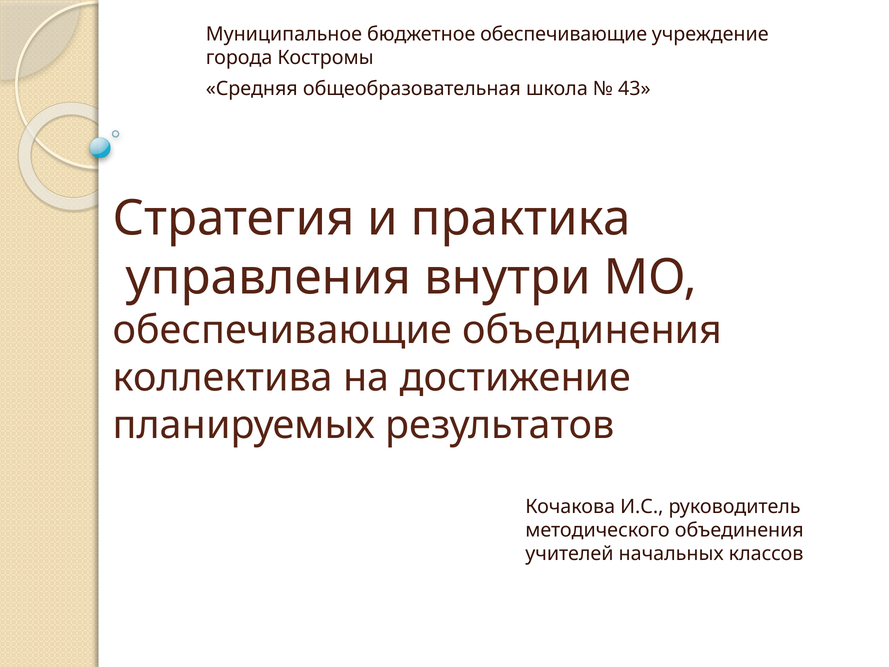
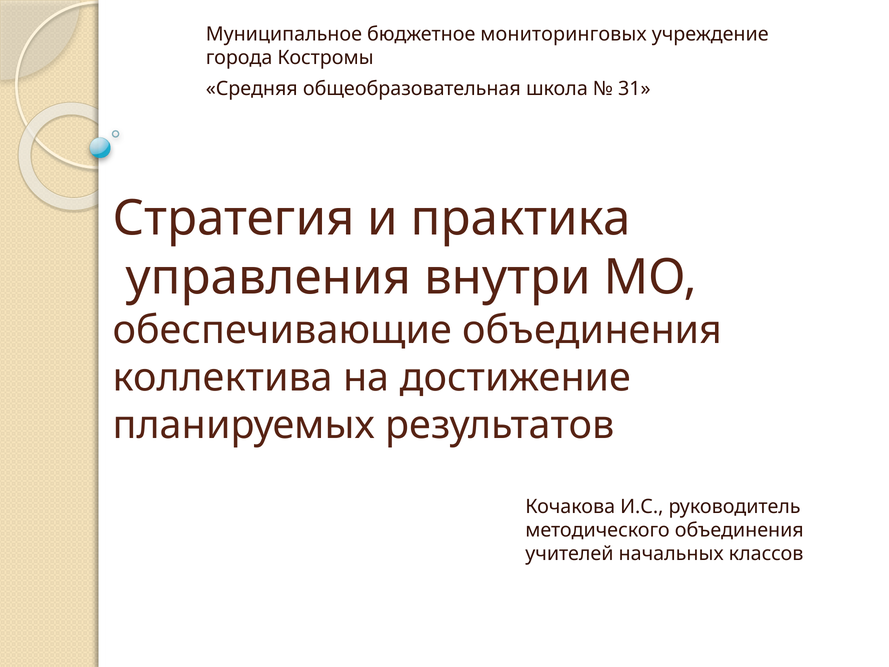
бюджетное обеспечивающие: обеспечивающие -> мониторинговых
43: 43 -> 31
